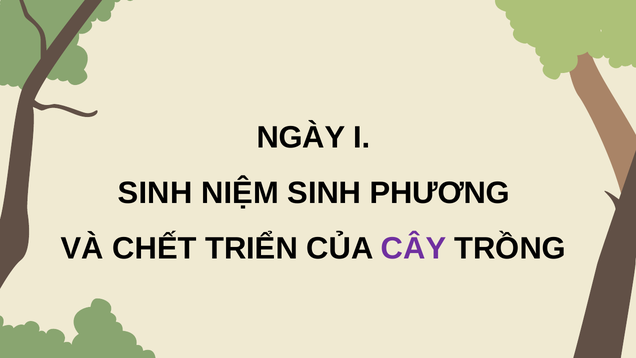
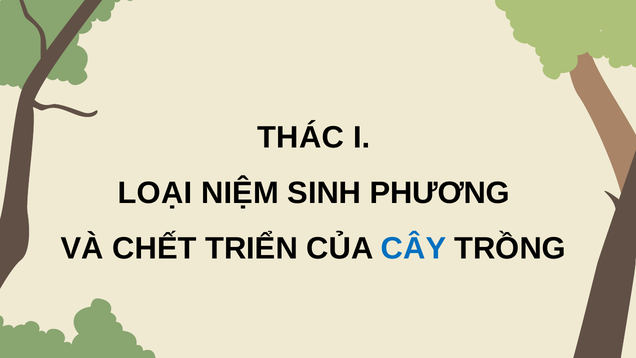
NGÀY: NGÀY -> THÁC
SINH at (155, 193): SINH -> LOẠI
CÂY colour: purple -> blue
